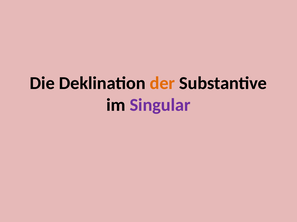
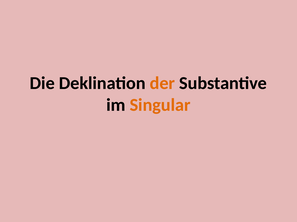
Singular colour: purple -> orange
